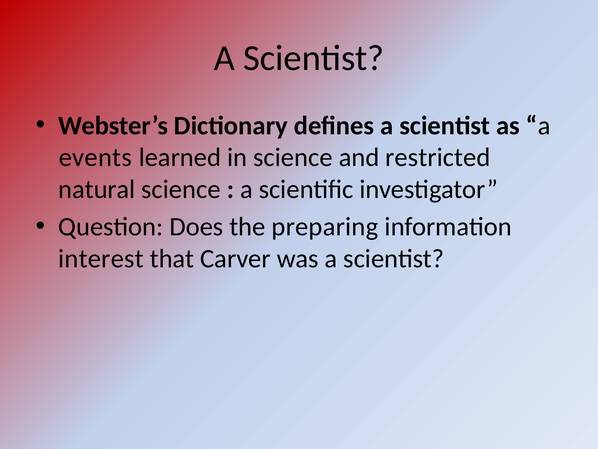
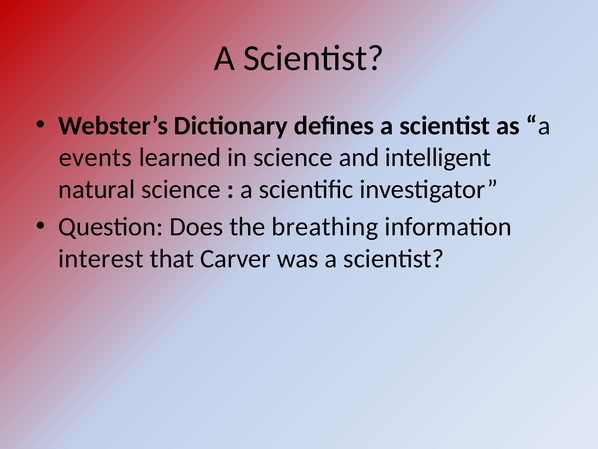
restricted: restricted -> intelligent
preparing: preparing -> breathing
